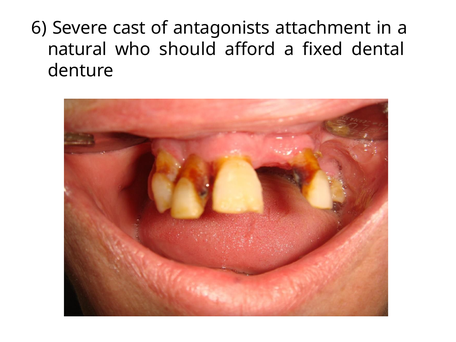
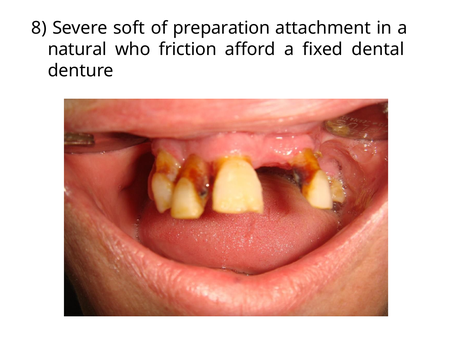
6: 6 -> 8
cast: cast -> soft
antagonists: antagonists -> preparation
should: should -> friction
